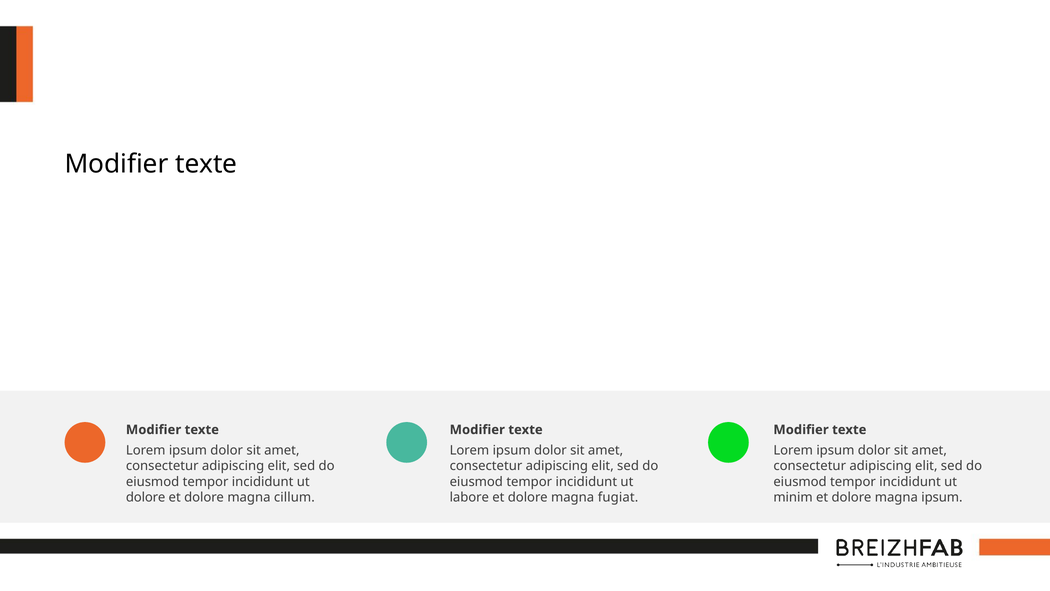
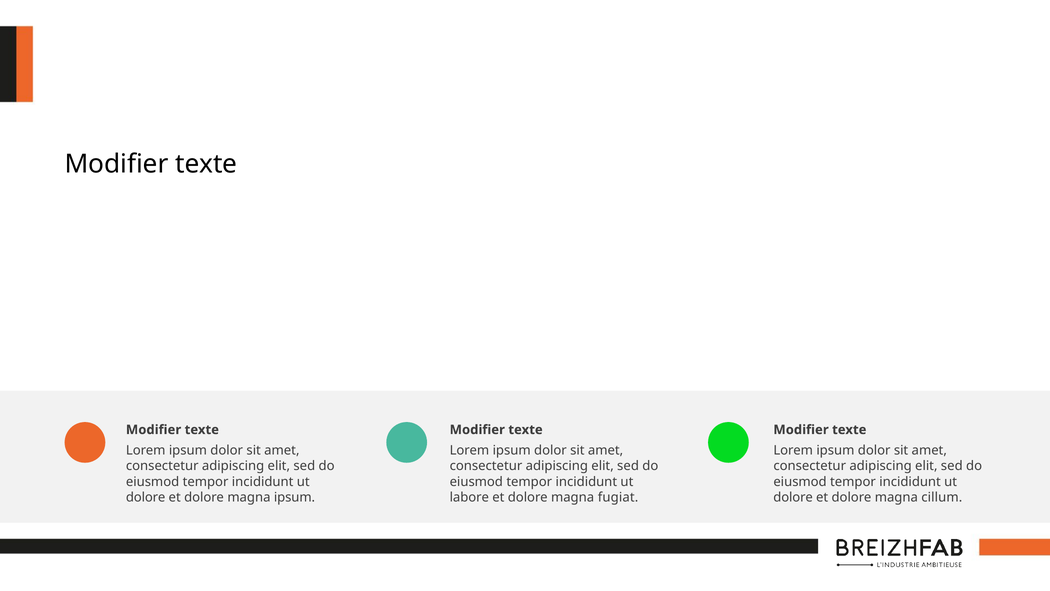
magna cillum: cillum -> ipsum
minim at (793, 497): minim -> dolore
magna ipsum: ipsum -> cillum
